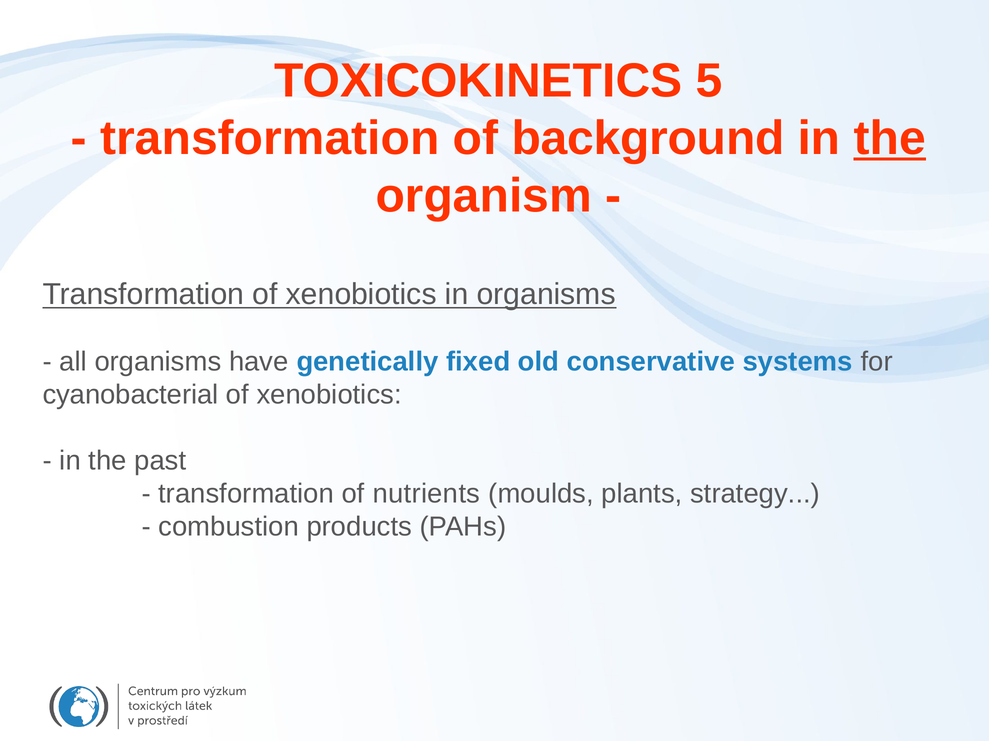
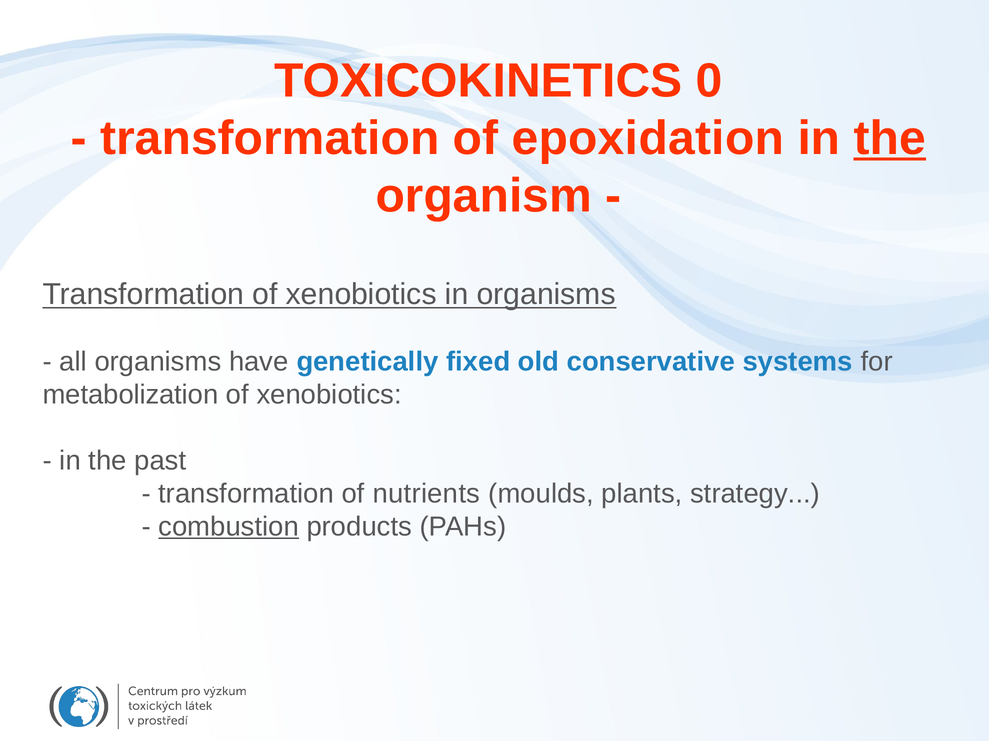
5: 5 -> 0
background: background -> epoxidation
cyanobacterial: cyanobacterial -> metabolization
combustion underline: none -> present
